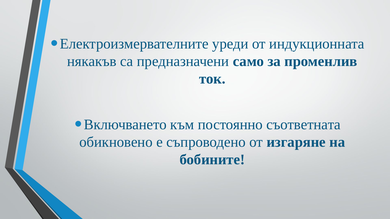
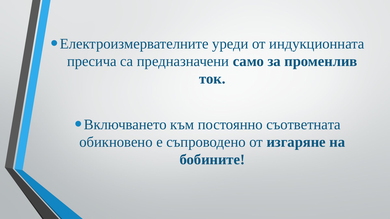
някакъв: някакъв -> пресича
